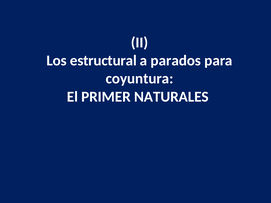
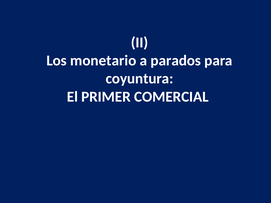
estructural: estructural -> monetario
NATURALES: NATURALES -> COMERCIAL
